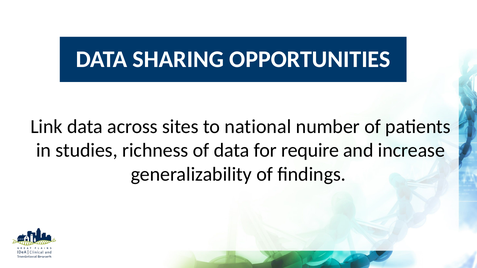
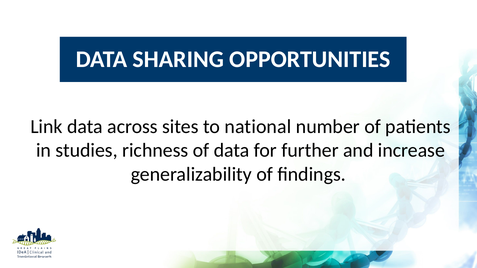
require: require -> further
